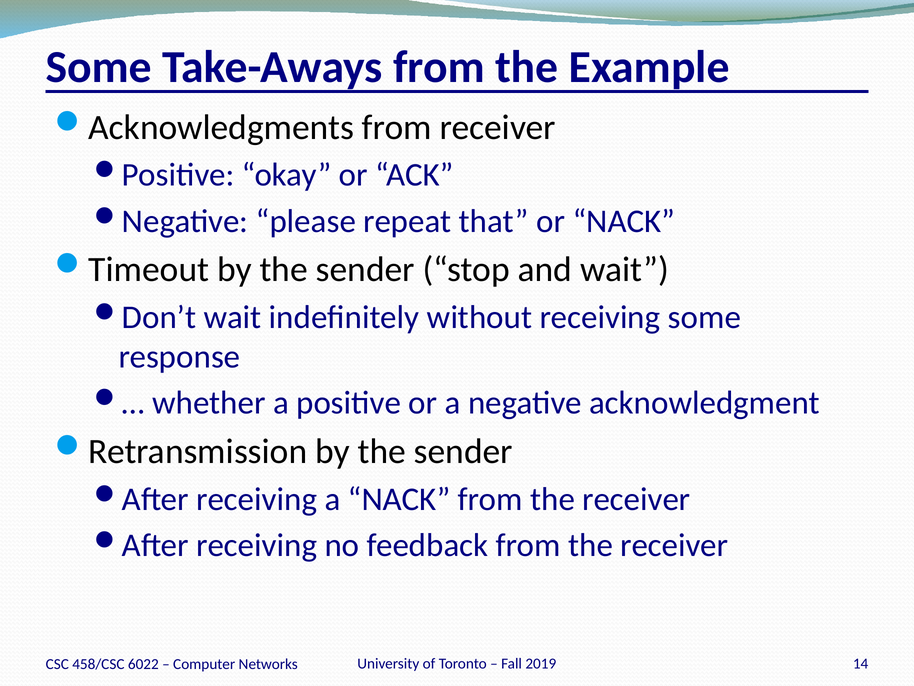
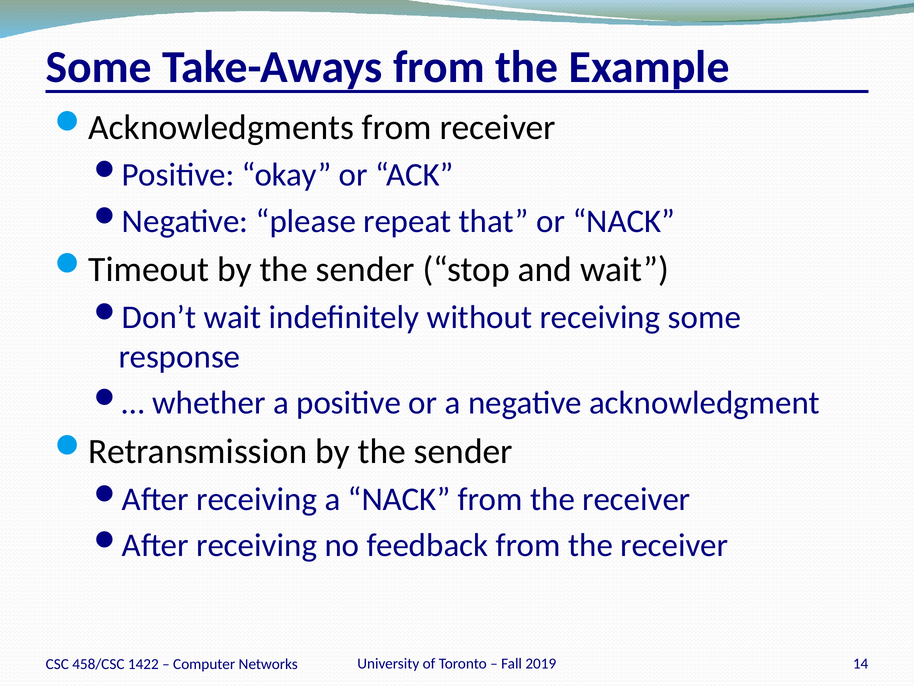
6022: 6022 -> 1422
